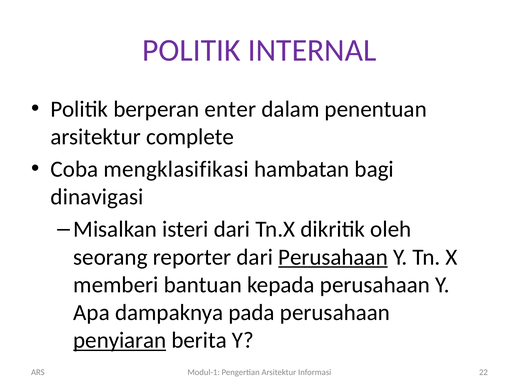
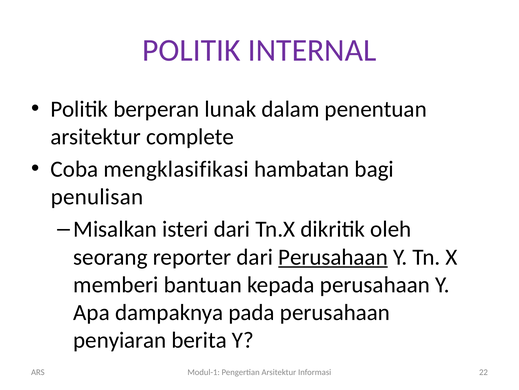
enter: enter -> lunak
dinavigasi: dinavigasi -> penulisan
penyiaran underline: present -> none
